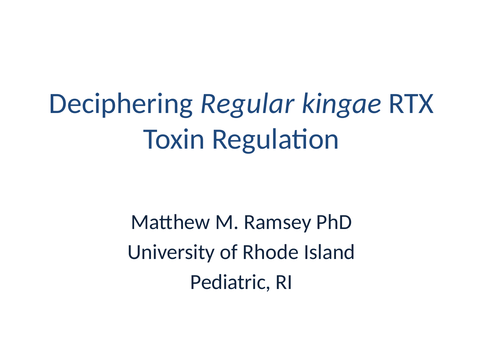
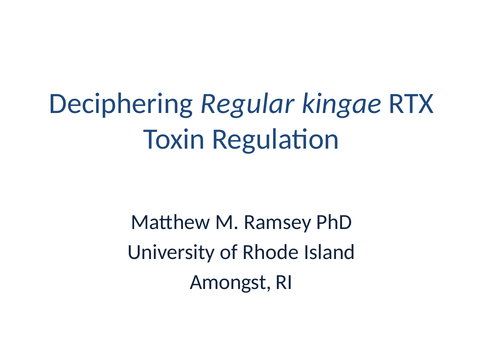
Pediatric: Pediatric -> Amongst
